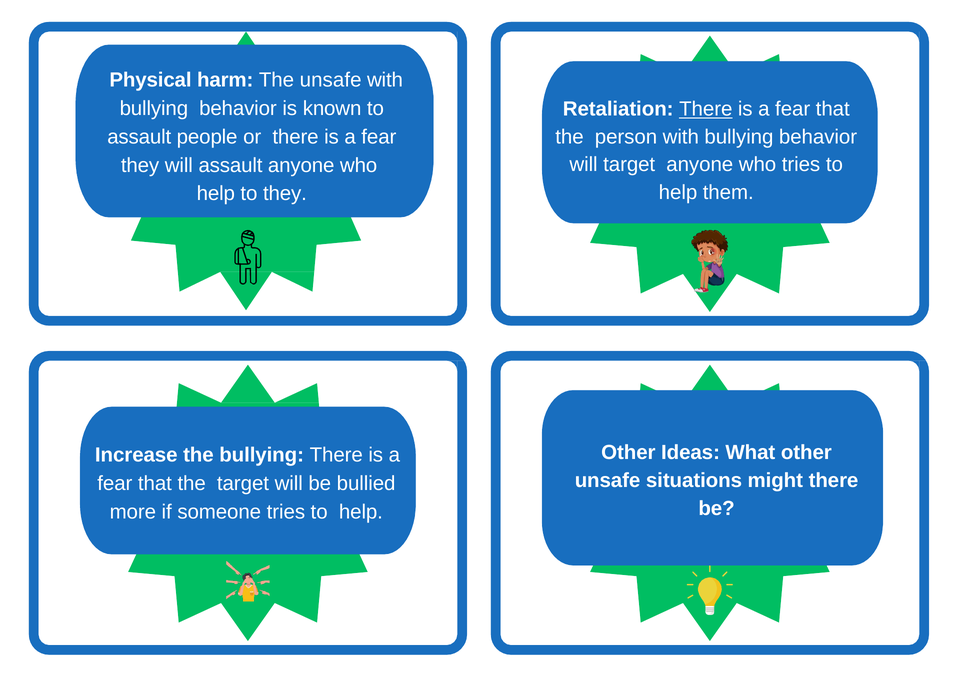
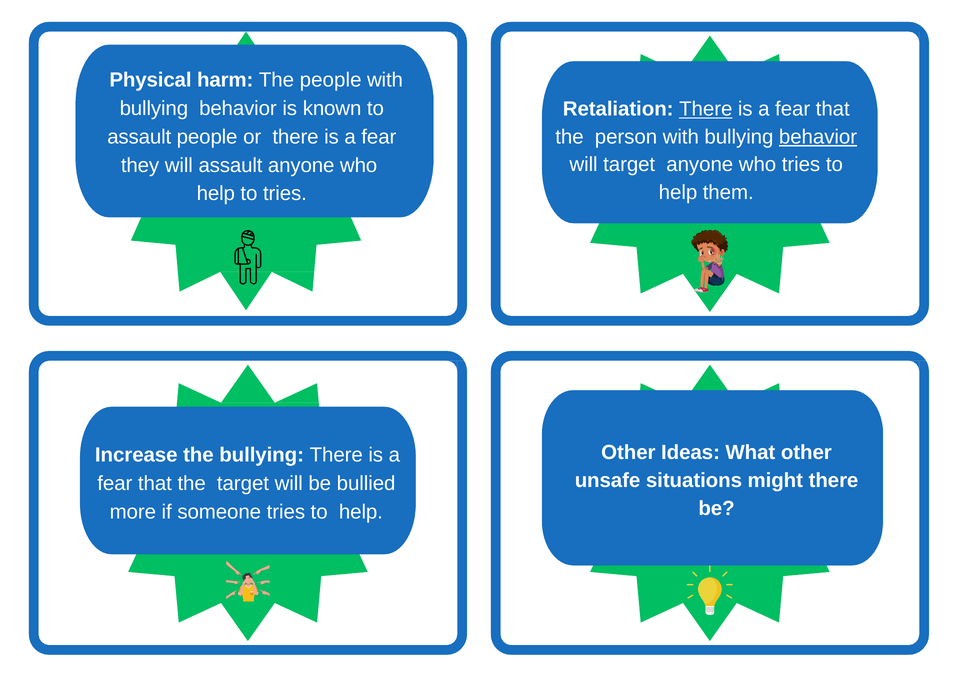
The unsafe: unsafe -> people
behavior at (818, 137) underline: none -> present
to they: they -> tries
